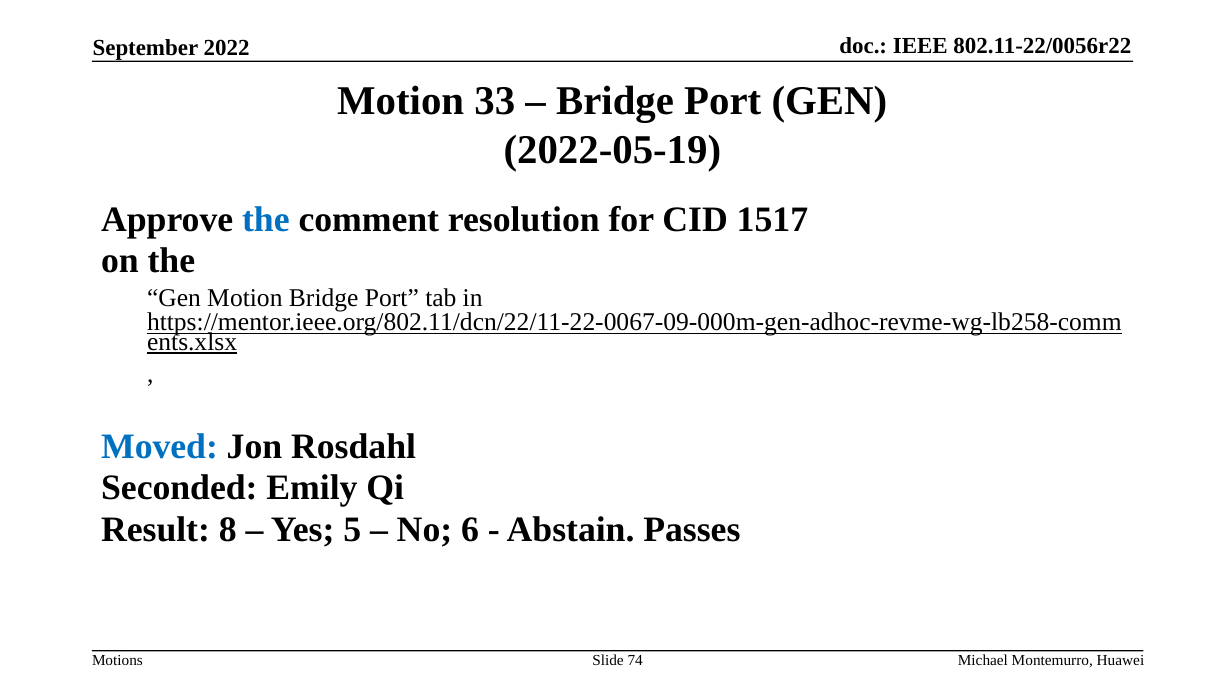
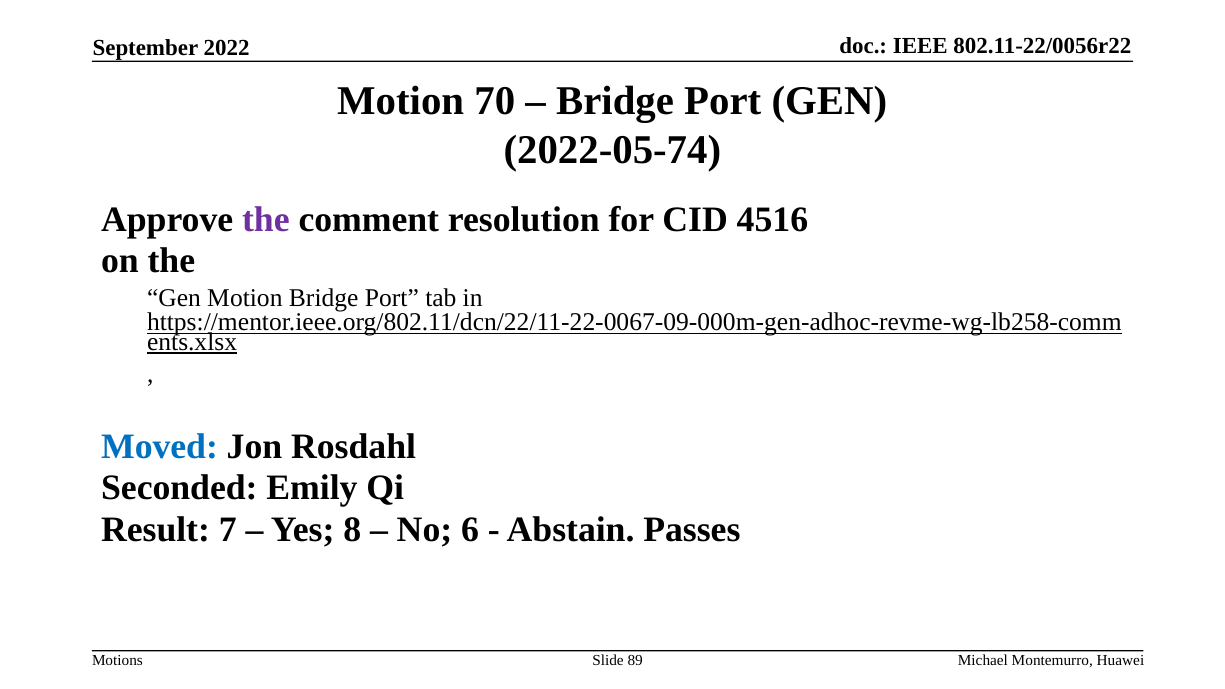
33: 33 -> 70
2022-05-19: 2022-05-19 -> 2022-05-74
the at (266, 219) colour: blue -> purple
1517: 1517 -> 4516
8: 8 -> 7
5: 5 -> 8
74: 74 -> 89
